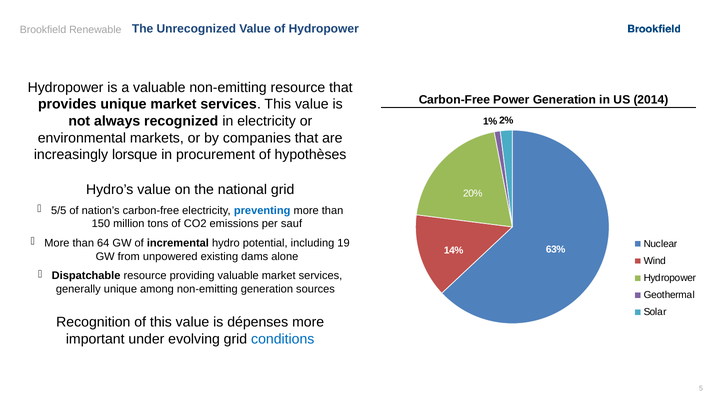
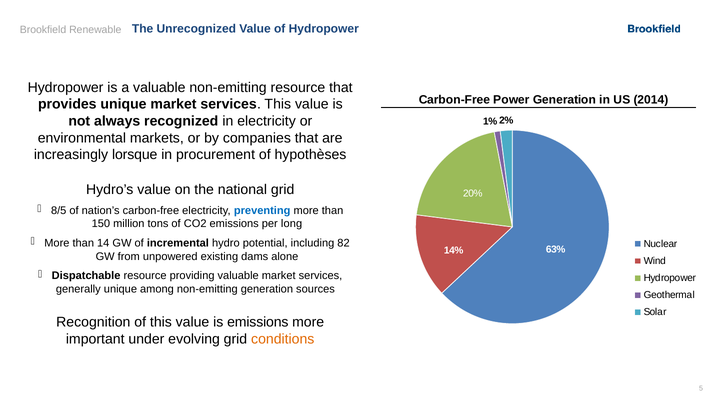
5/5: 5/5 -> 8/5
sauf: sauf -> long
64: 64 -> 14
19: 19 -> 82
is dépenses: dépenses -> emissions
conditions colour: blue -> orange
